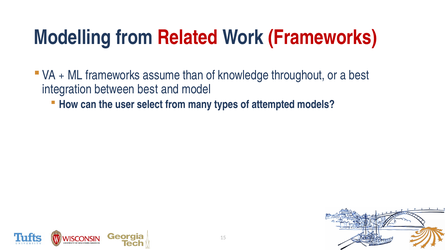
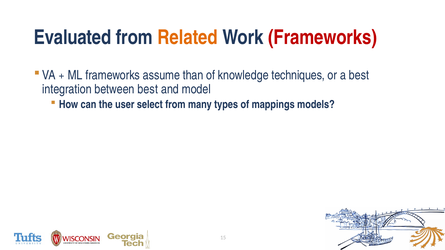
Modelling: Modelling -> Evaluated
Related colour: red -> orange
throughout: throughout -> techniques
attempted: attempted -> mappings
